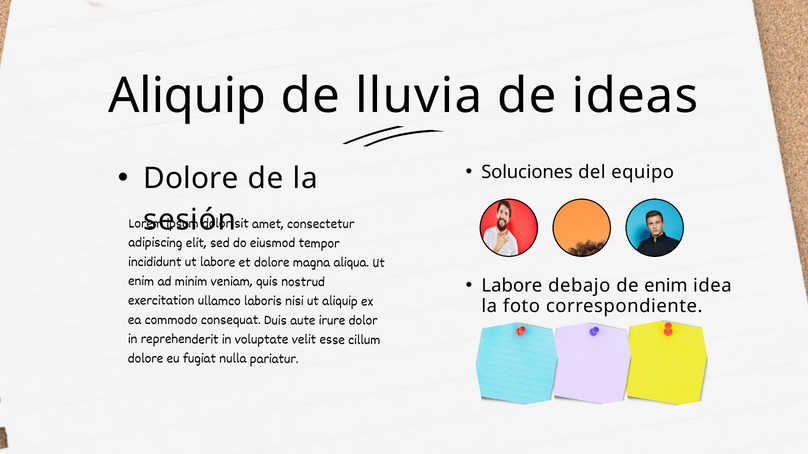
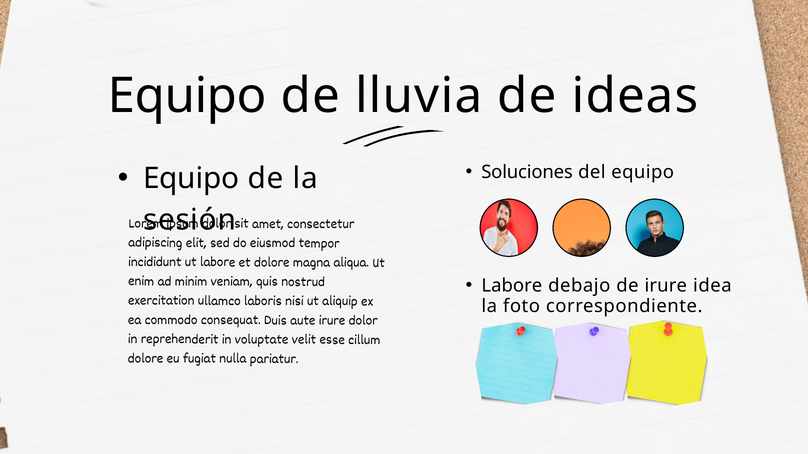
Aliquip at (187, 96): Aliquip -> Equipo
Dolore at (191, 179): Dolore -> Equipo
de enim: enim -> irure
